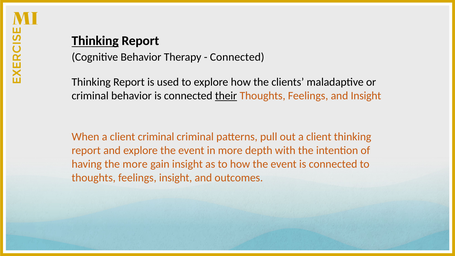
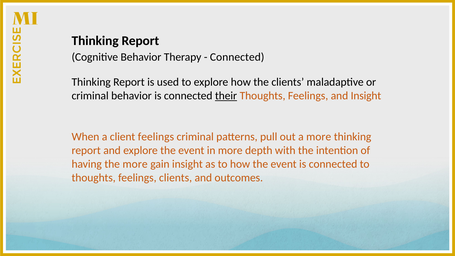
Thinking at (95, 41) underline: present -> none
client criminal: criminal -> feelings
out a client: client -> more
feelings insight: insight -> clients
